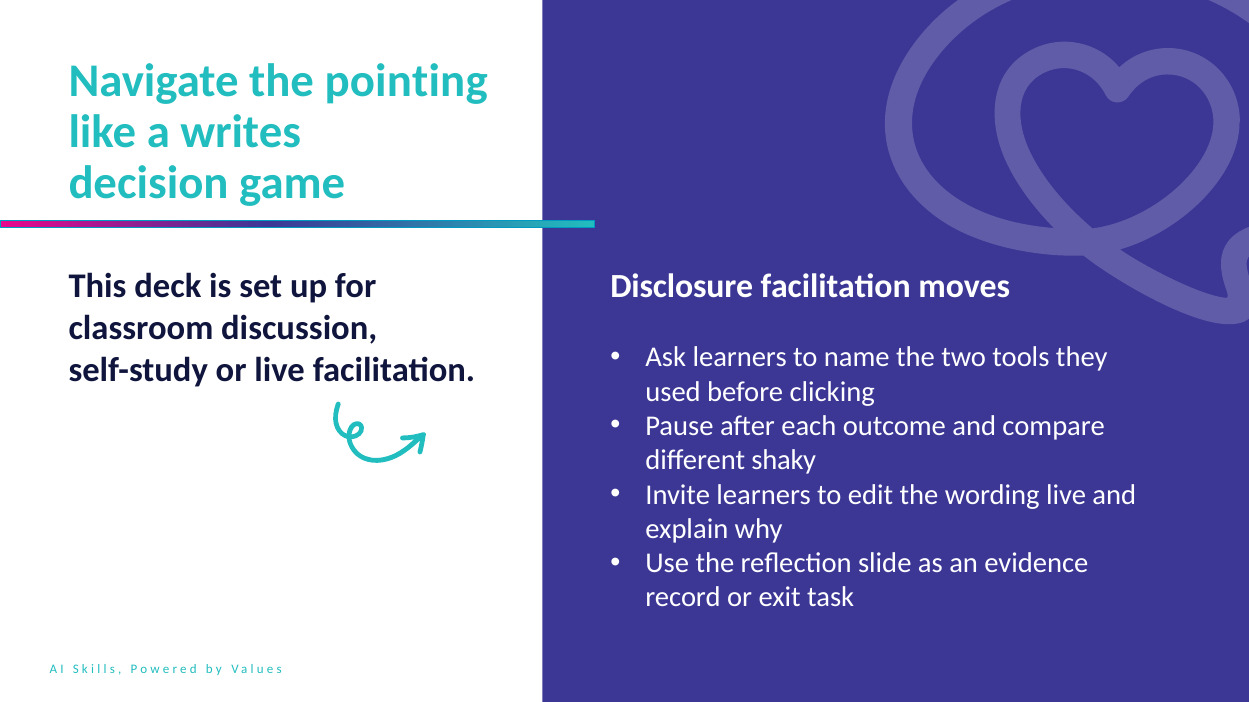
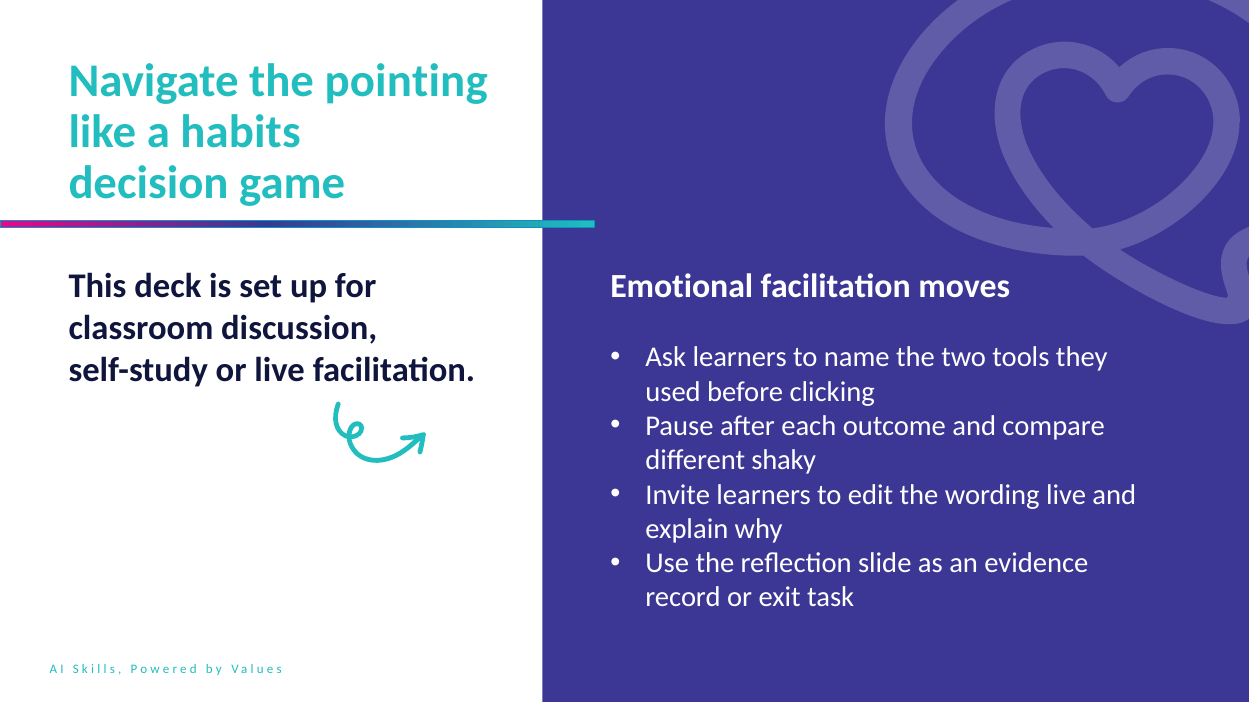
writes: writes -> habits
Disclosure: Disclosure -> Emotional
